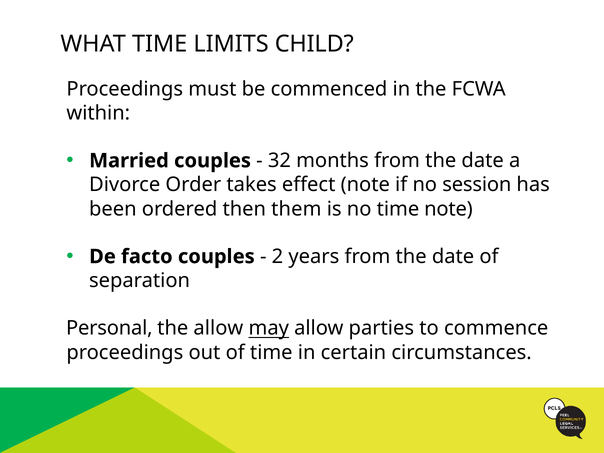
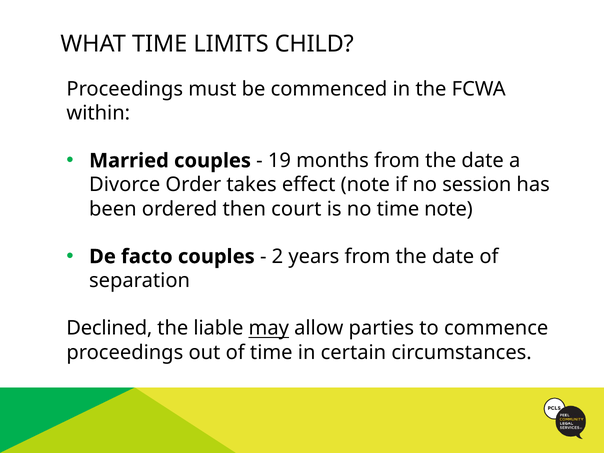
32: 32 -> 19
them: them -> court
Personal: Personal -> Declined
the allow: allow -> liable
